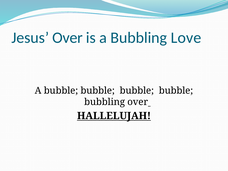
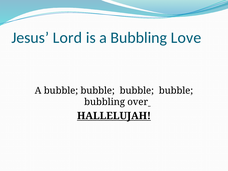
Jesus Over: Over -> Lord
